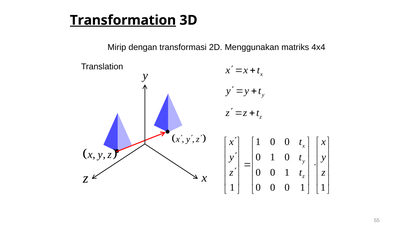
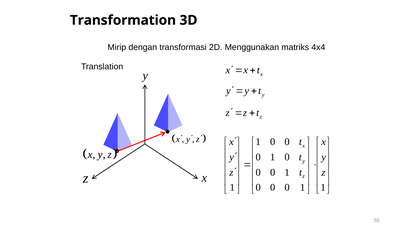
Transformation underline: present -> none
